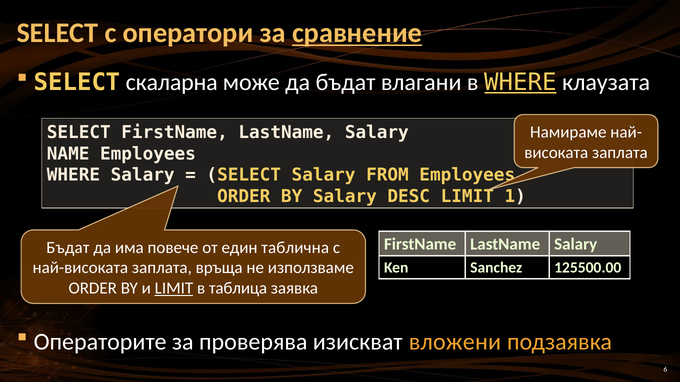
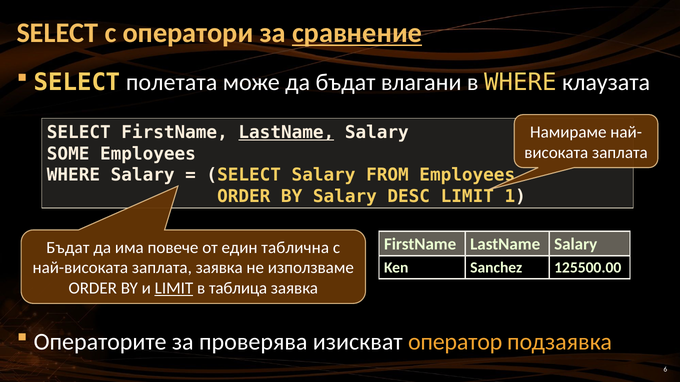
скаларна: скаларна -> полетата
WHERE at (520, 82) underline: present -> none
LastName at (286, 133) underline: none -> present
NAME: NAME -> SOME
заплата връща: връща -> заявка
вложени: вложени -> оператор
